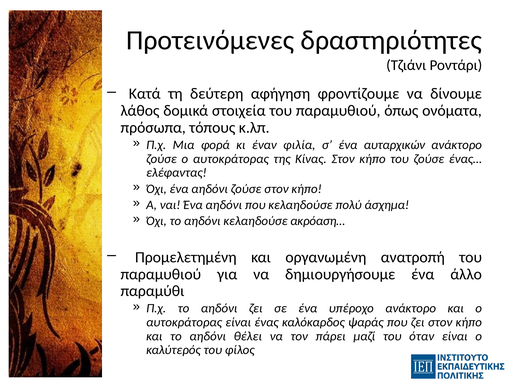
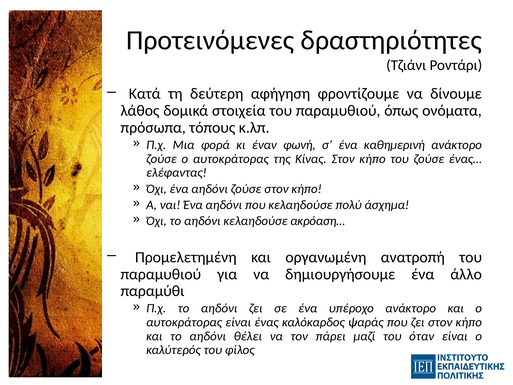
φιλία: φιλία -> φωνή
αυταρχικών: αυταρχικών -> καθημερινή
